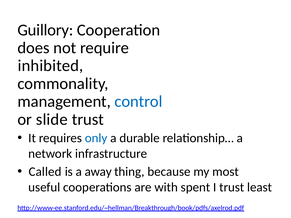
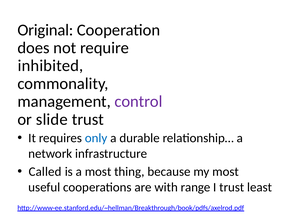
Guillory: Guillory -> Original
control colour: blue -> purple
a away: away -> most
spent: spent -> range
